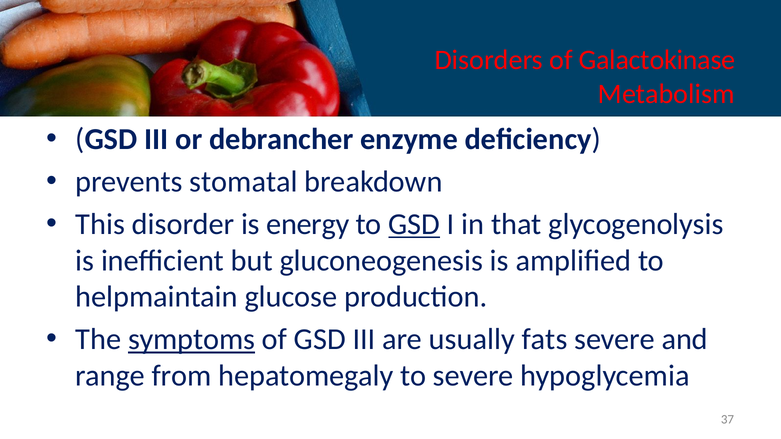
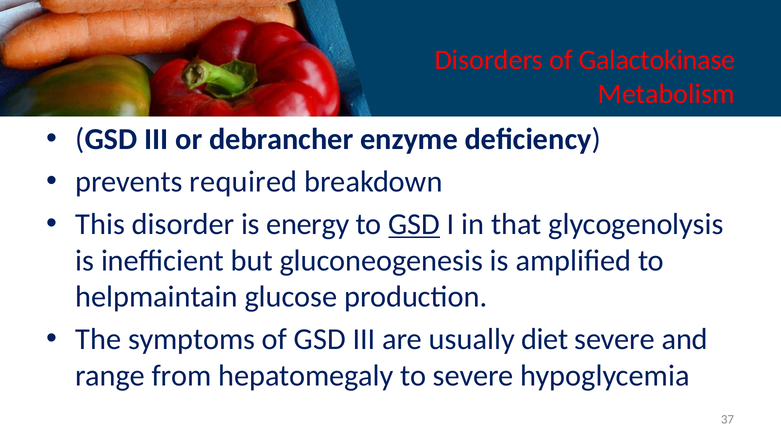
stomatal: stomatal -> required
symptoms underline: present -> none
fats: fats -> diet
